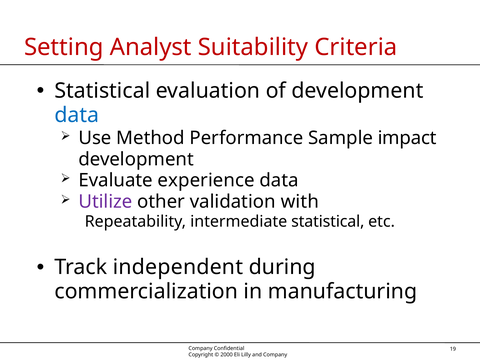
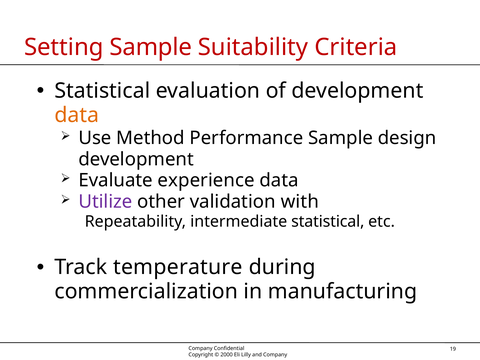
Setting Analyst: Analyst -> Sample
data at (77, 115) colour: blue -> orange
impact: impact -> design
independent: independent -> temperature
